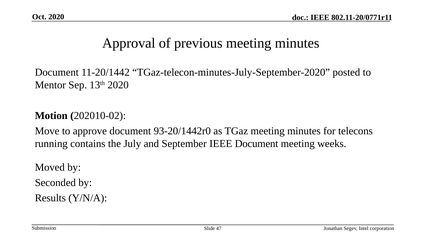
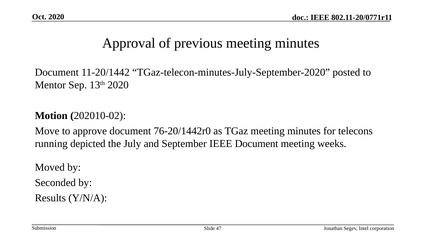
93-20/1442r0: 93-20/1442r0 -> 76-20/1442r0
contains: contains -> depicted
